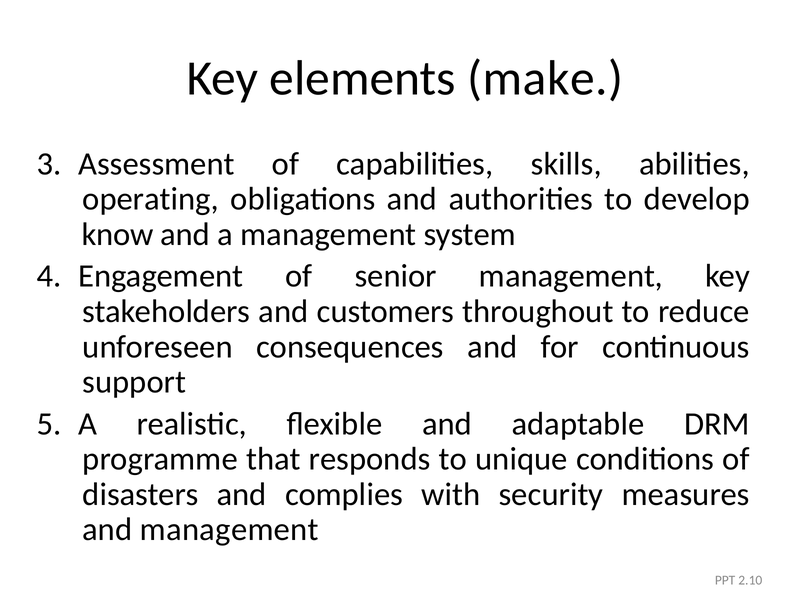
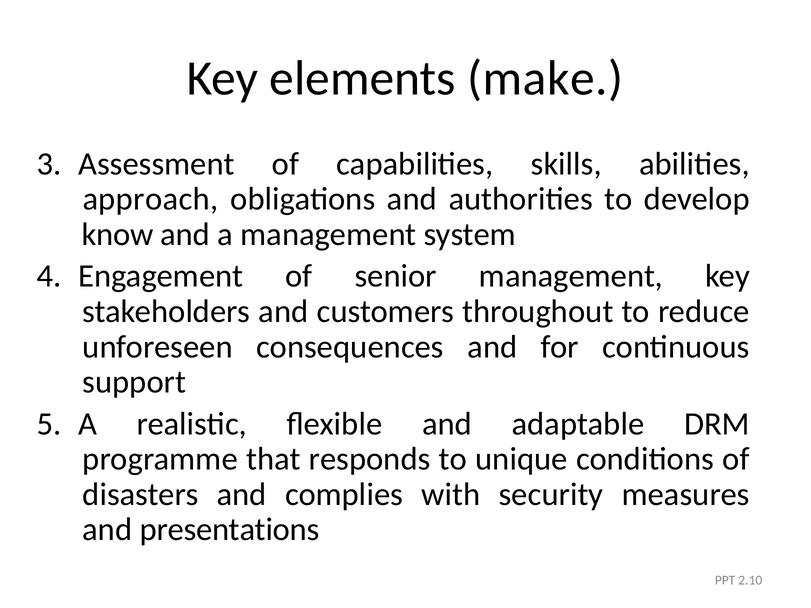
operating: operating -> approach
and management: management -> presentations
